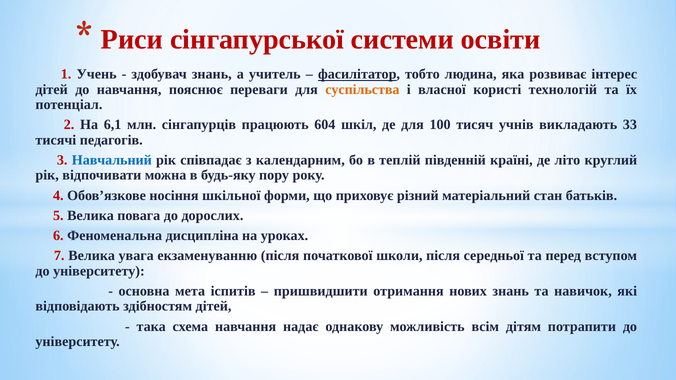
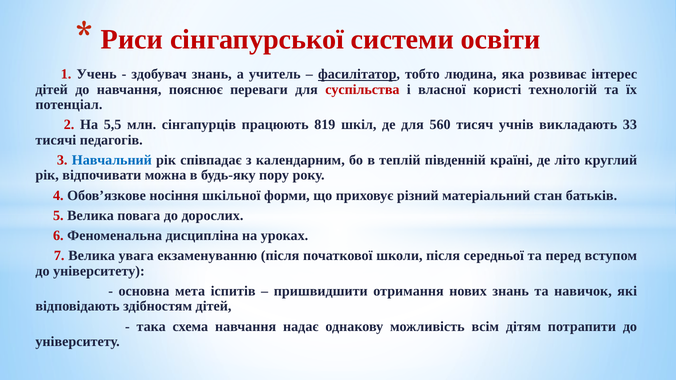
суспільства colour: orange -> red
6,1: 6,1 -> 5,5
604: 604 -> 819
100: 100 -> 560
